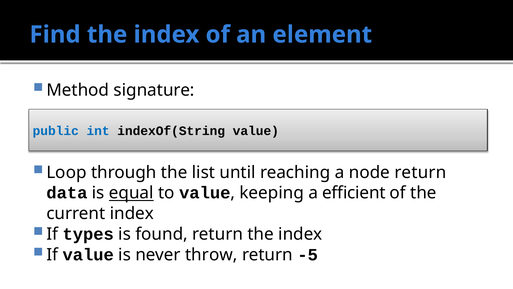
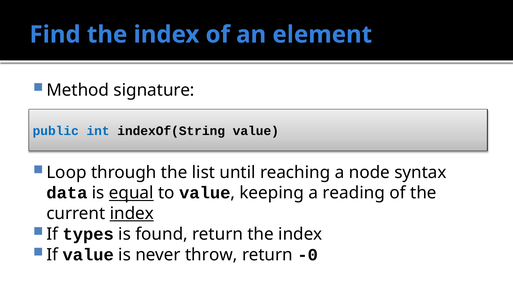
node return: return -> syntax
efficient: efficient -> reading
index at (132, 213) underline: none -> present
-5: -5 -> -0
